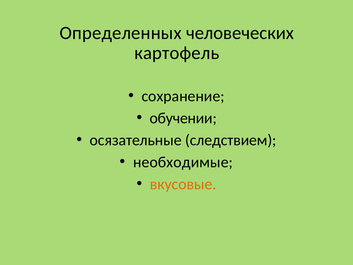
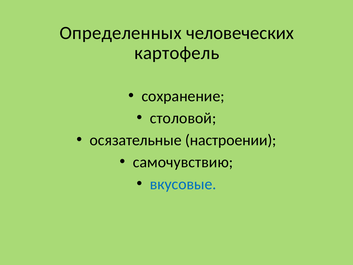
обучении: обучении -> столовой
следствием: следствием -> настроении
необходимые: необходимые -> самочувствию
вкусовые colour: orange -> blue
